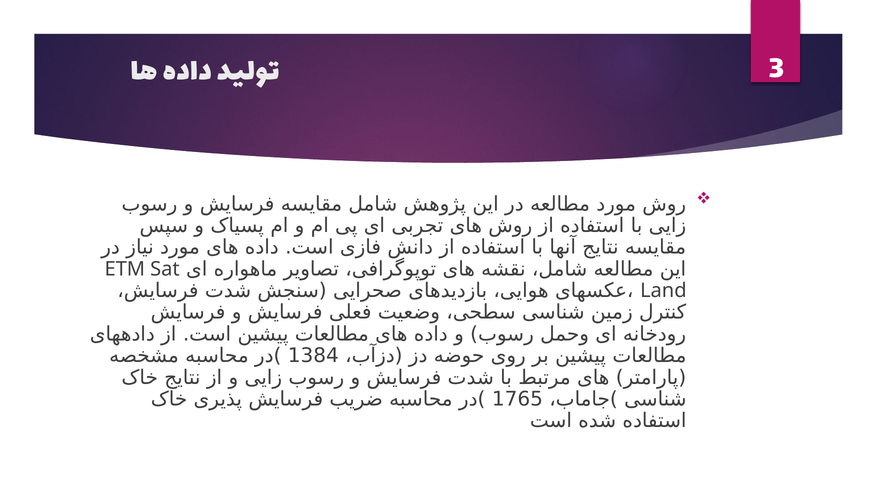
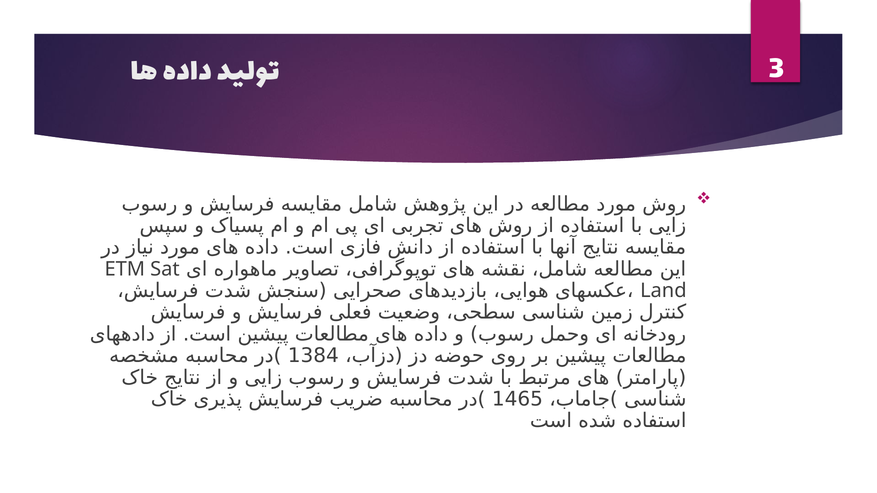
1765: 1765 -> 1465
